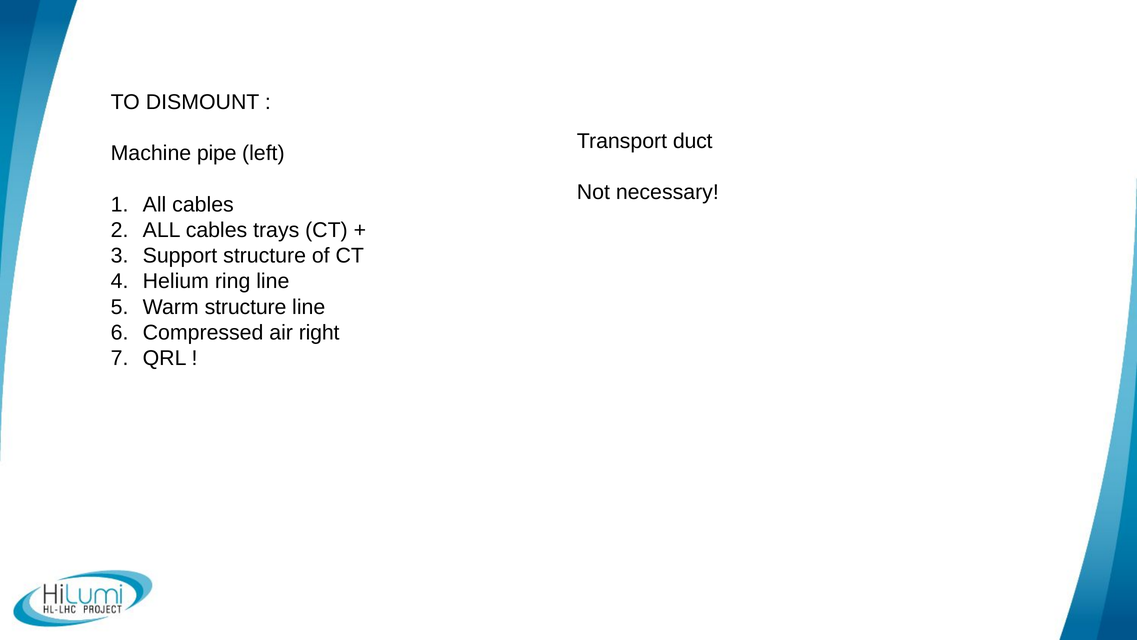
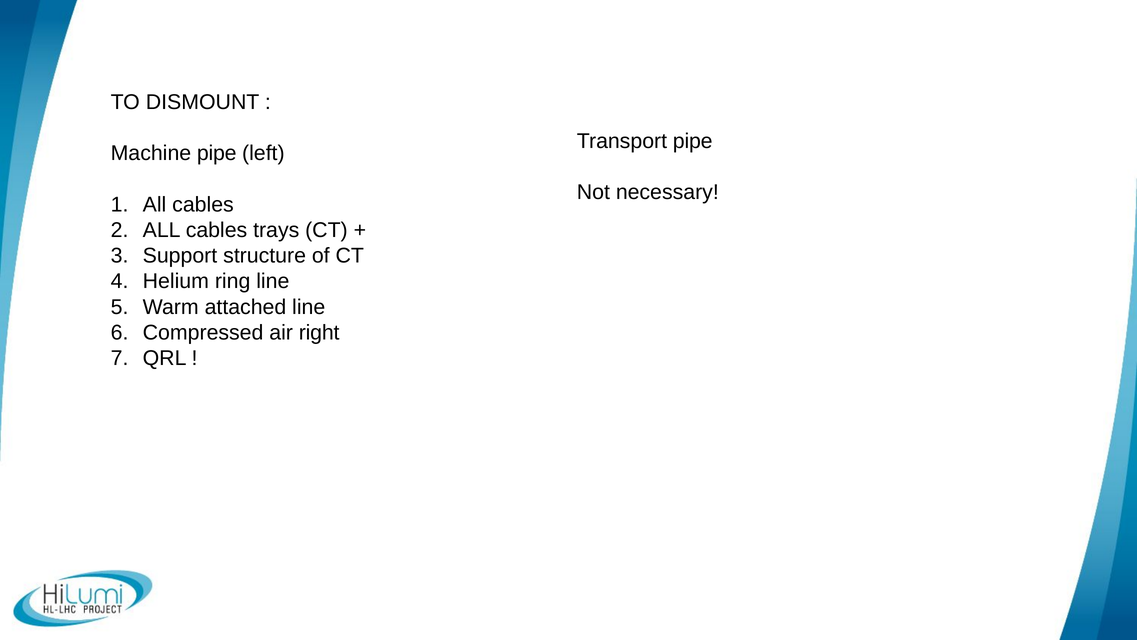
Transport duct: duct -> pipe
Warm structure: structure -> attached
